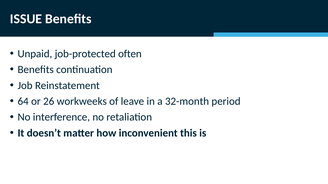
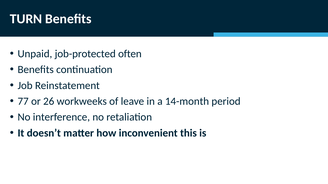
ISSUE: ISSUE -> TURN
64: 64 -> 77
32-month: 32-month -> 14-month
